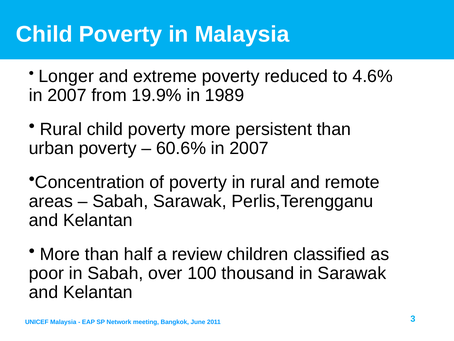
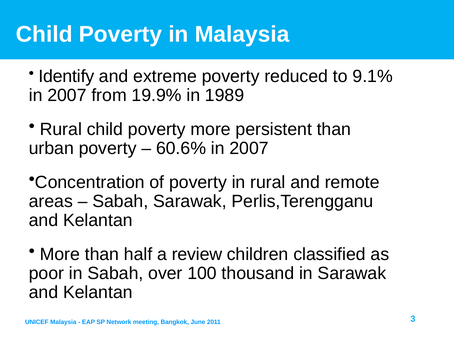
Longer: Longer -> Identify
4.6%: 4.6% -> 9.1%
